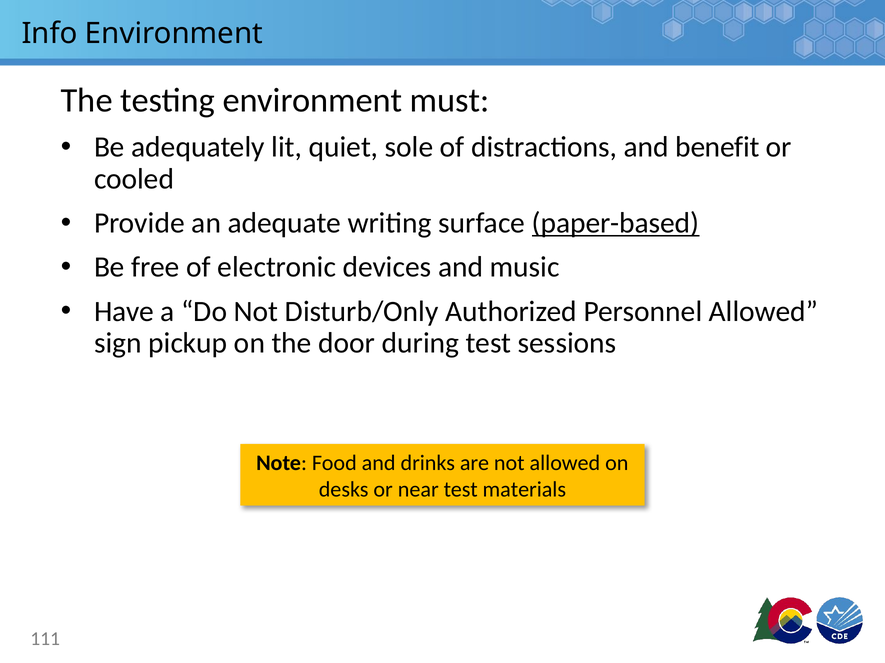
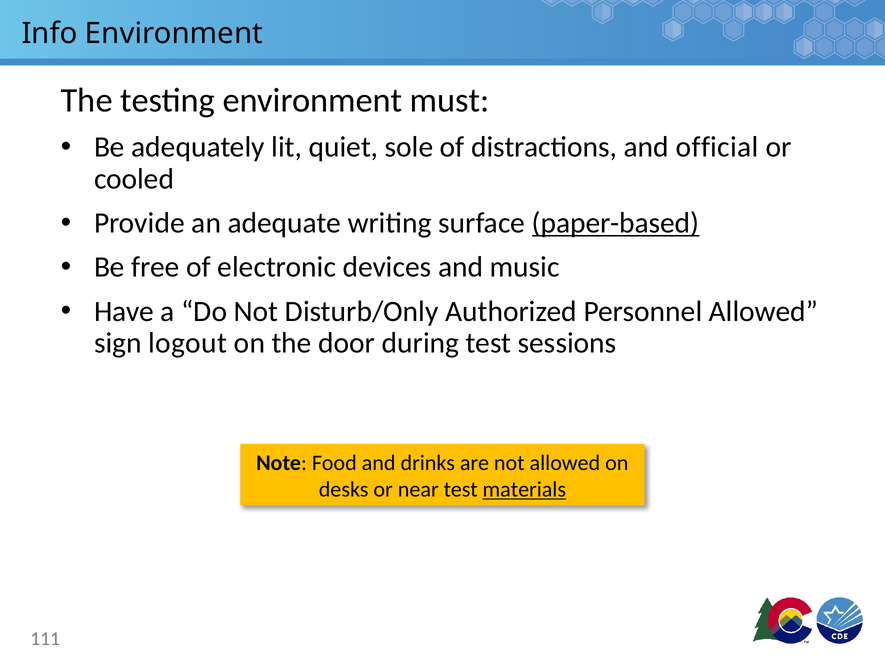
benefit: benefit -> official
pickup: pickup -> logout
materials underline: none -> present
